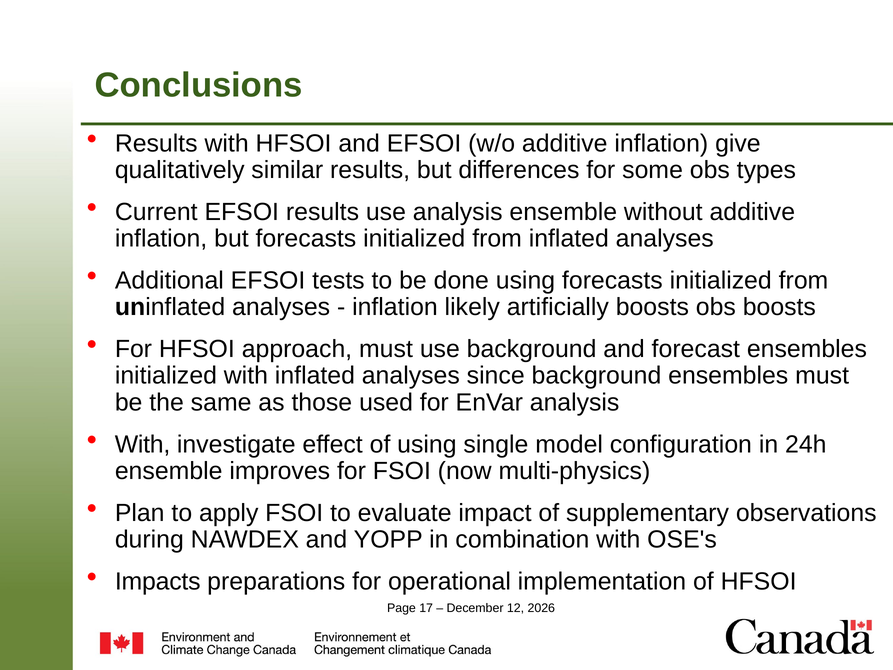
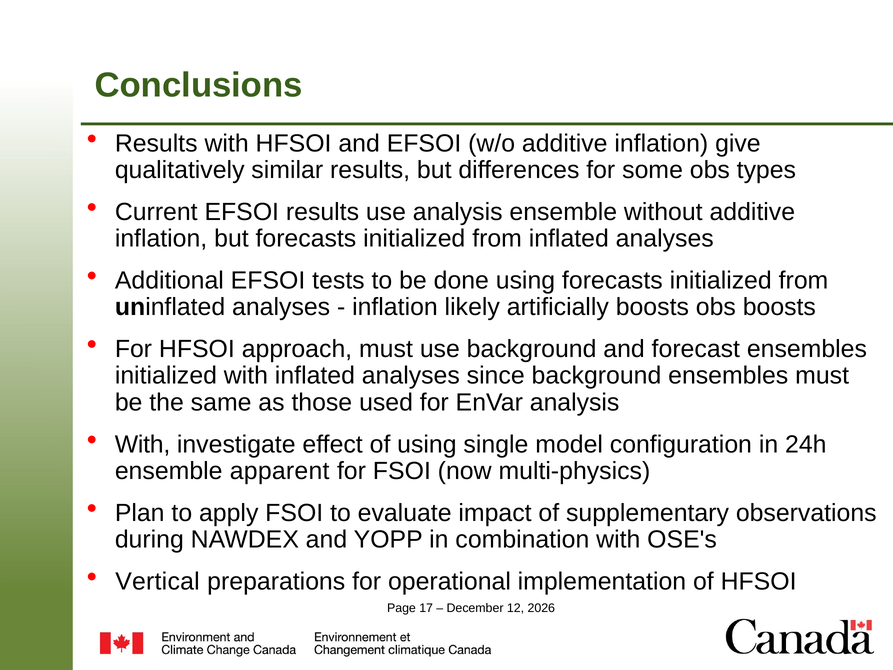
improves: improves -> apparent
Impacts: Impacts -> Vertical
